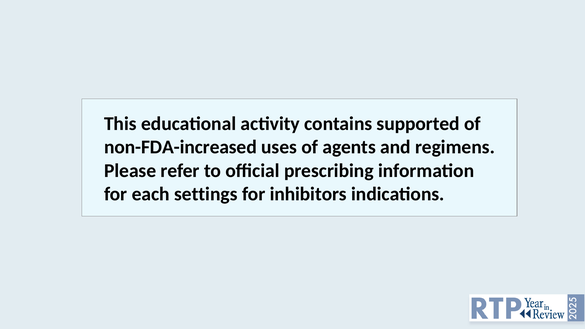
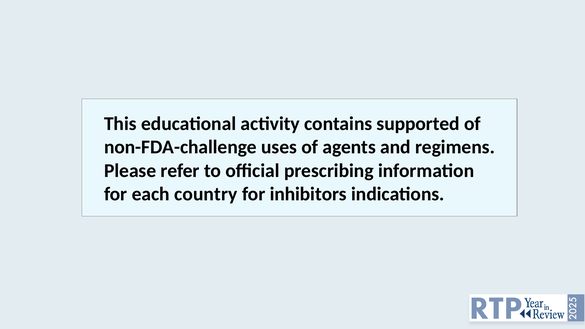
non-FDA-increased: non-FDA-increased -> non-FDA-challenge
settings: settings -> country
